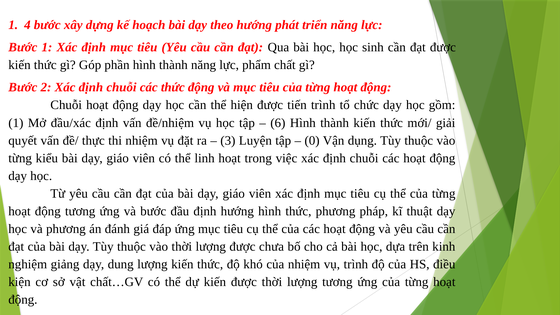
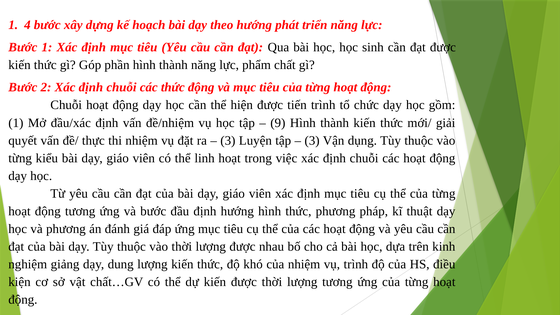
6: 6 -> 9
0 at (312, 140): 0 -> 3
chưa: chưa -> nhau
